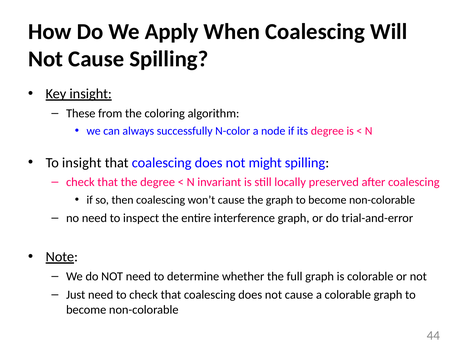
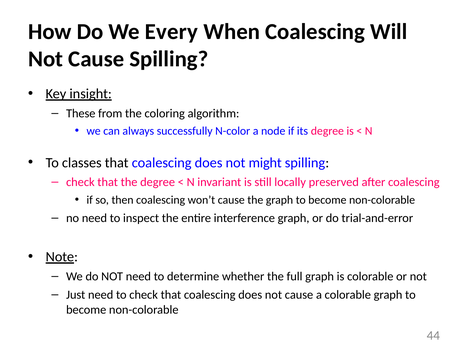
Apply: Apply -> Every
To insight: insight -> classes
